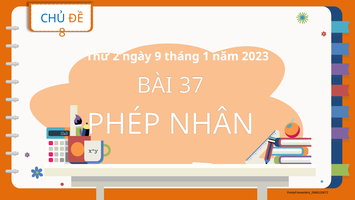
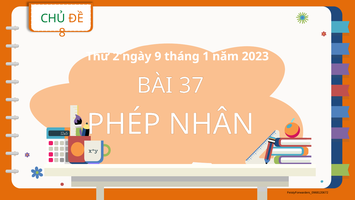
CHỦ colour: blue -> green
